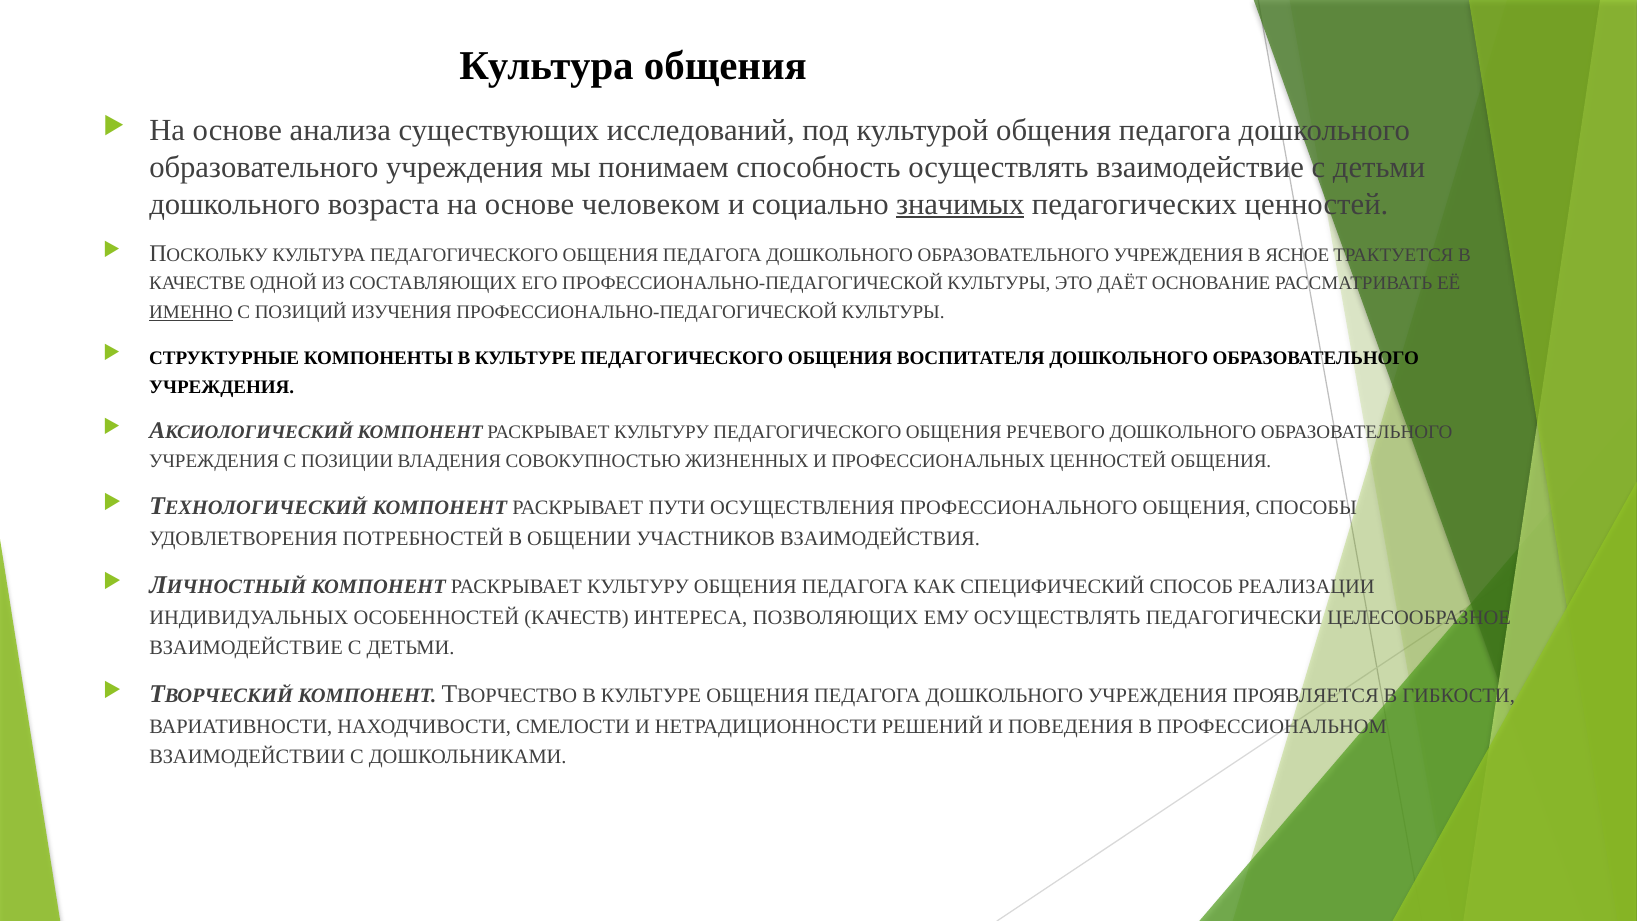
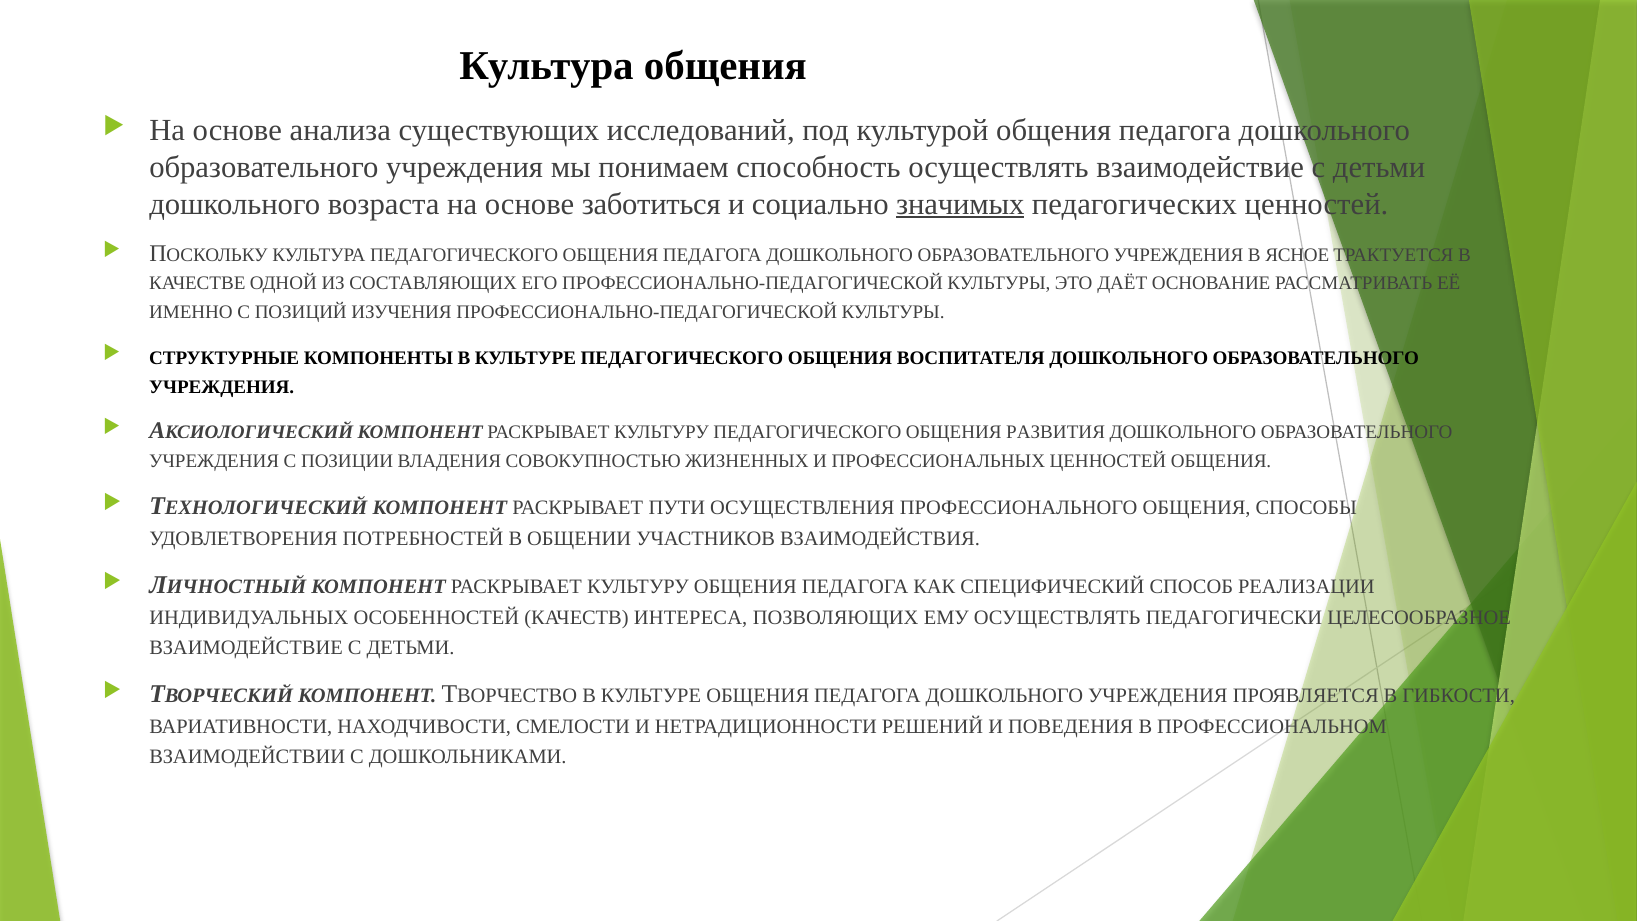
человеком: человеком -> заботиться
ИМЕННО underline: present -> none
РЕЧЕВОГО: РЕЧЕВОГО -> РАЗВИТИЯ
